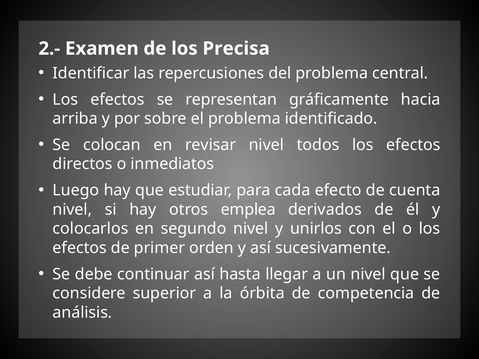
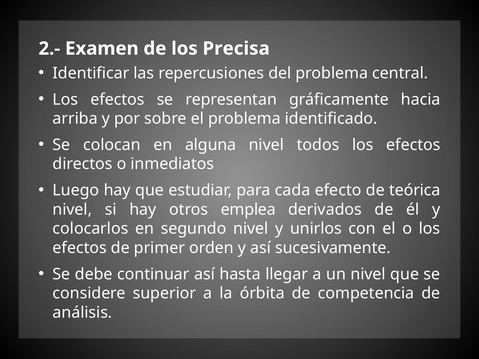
revisar: revisar -> alguna
cuenta: cuenta -> teórica
